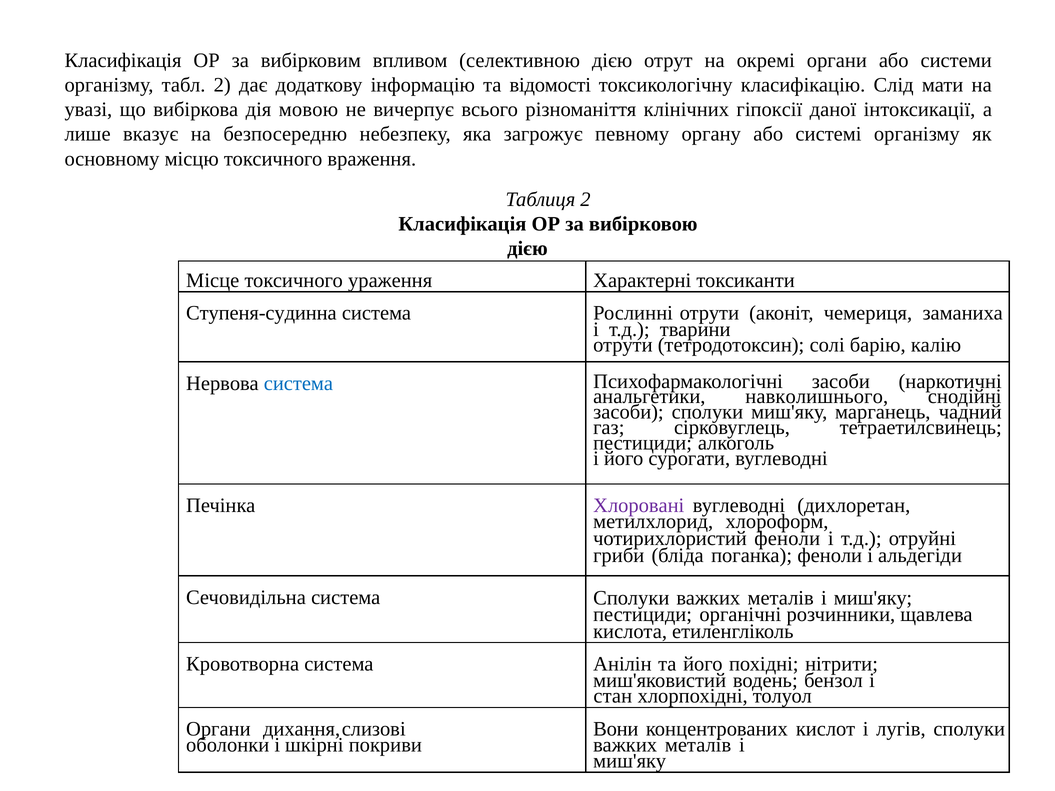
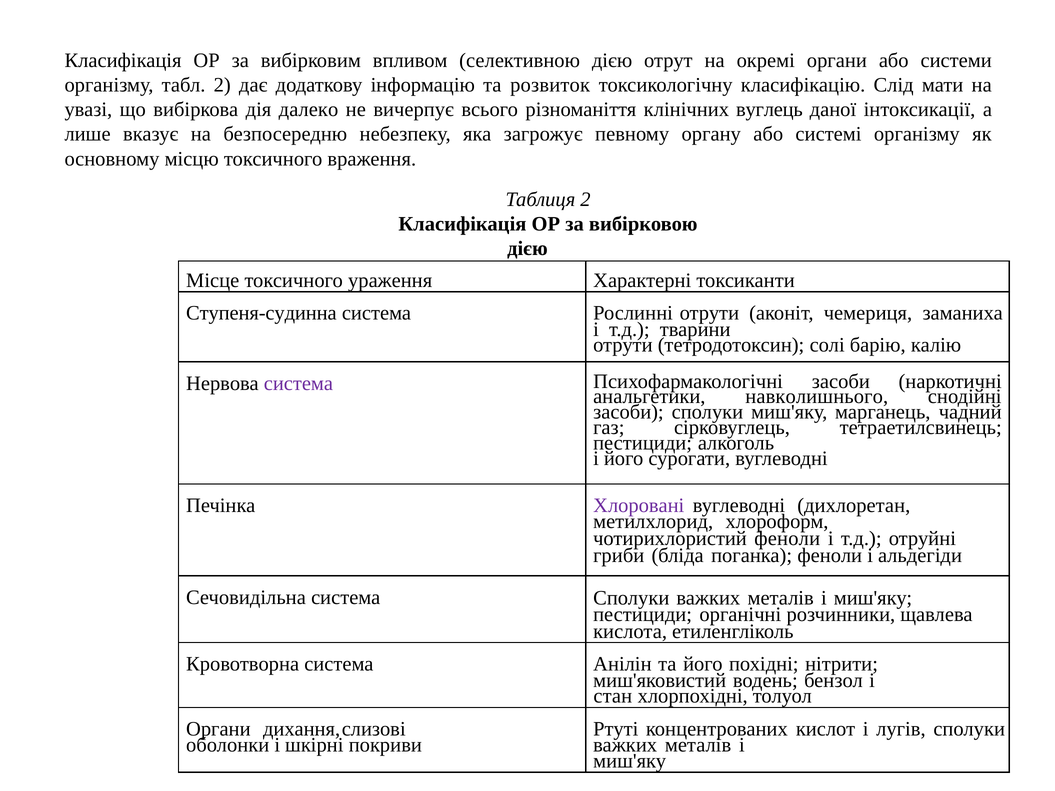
відомості: відомості -> розвиток
мовою: мовою -> далеко
гіпоксії: гіпоксії -> вуглець
система at (298, 384) colour: blue -> purple
Вони: Вони -> Ртуті
